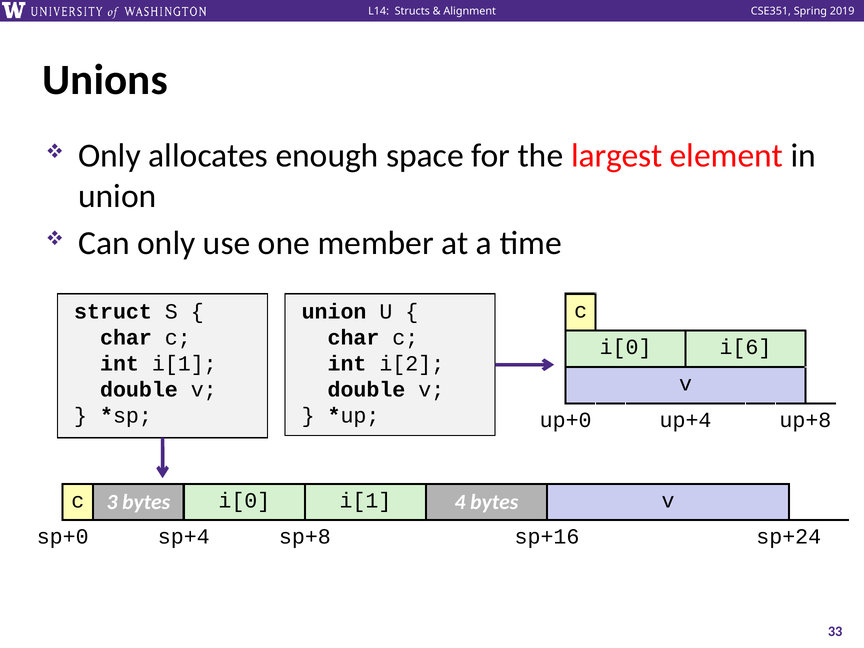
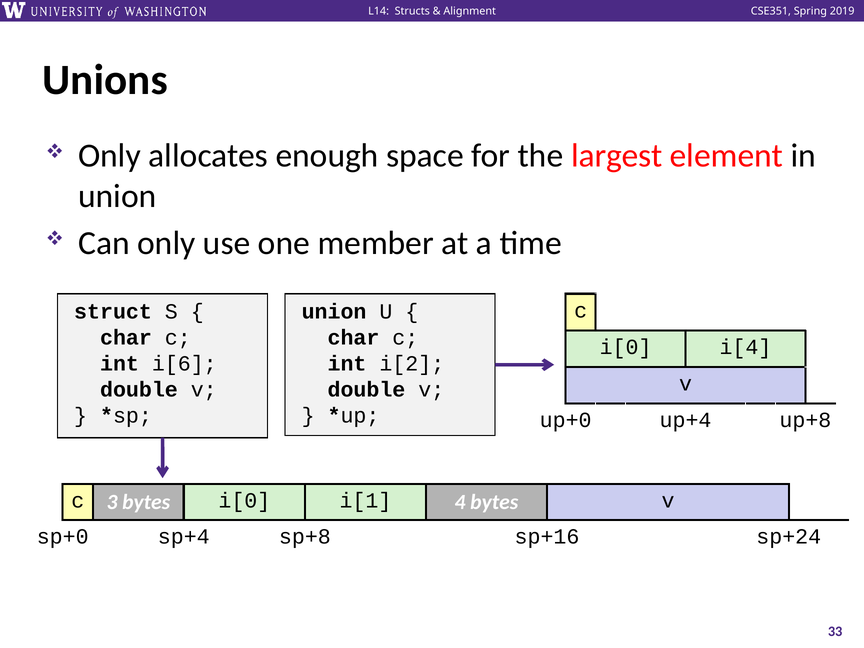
i[6: i[6 -> i[4
int i[1: i[1 -> i[6
